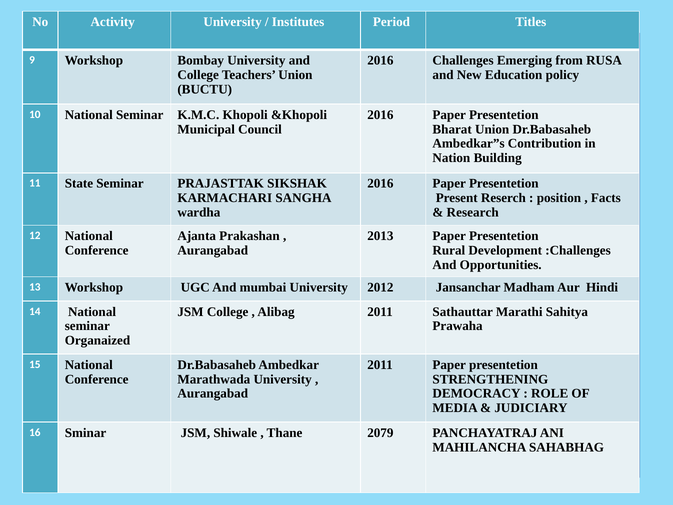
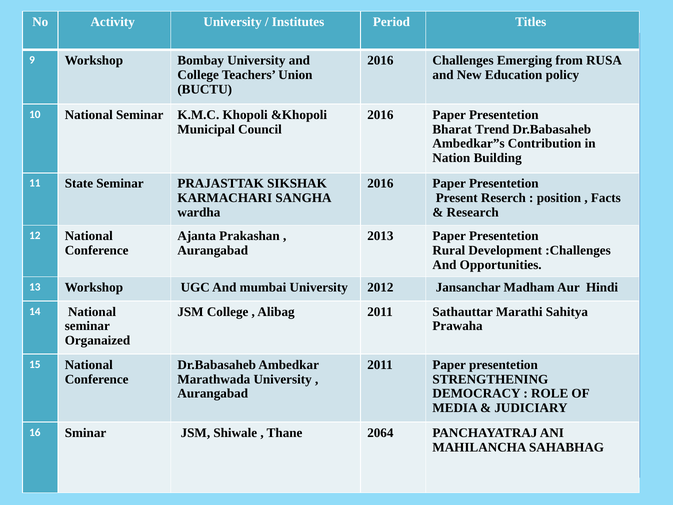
Bharat Union: Union -> Trend
2079: 2079 -> 2064
